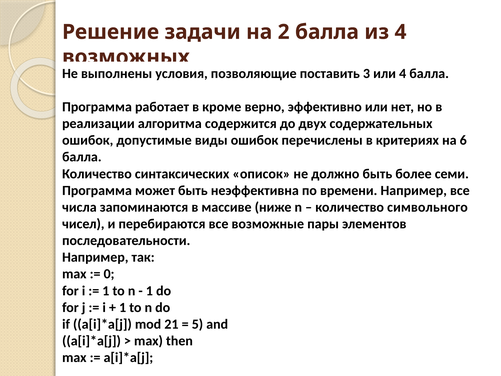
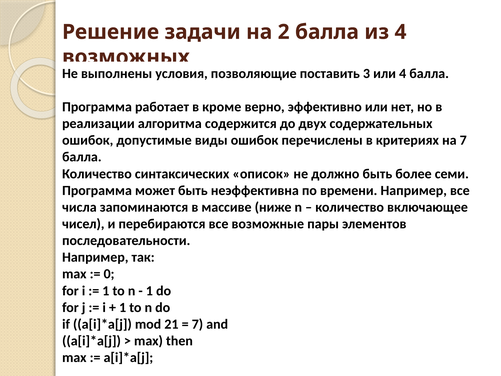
на 6: 6 -> 7
символьного: символьного -> включающее
5 at (197, 324): 5 -> 7
